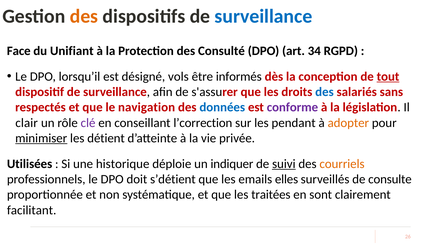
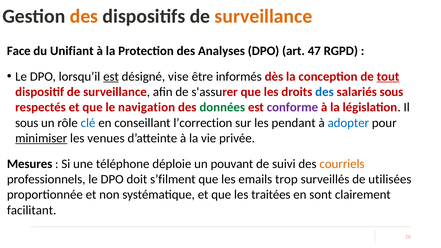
surveillance at (264, 16) colour: blue -> orange
Consulté: Consulté -> Analyses
34: 34 -> 47
est at (111, 77) underline: none -> present
vols: vols -> vise
salariés sans: sans -> sous
données colour: blue -> green
clair at (27, 123): clair -> sous
clé colour: purple -> blue
adopter colour: orange -> blue
détient: détient -> venues
Utilisées: Utilisées -> Mesures
historique: historique -> téléphone
indiquer: indiquer -> pouvant
suivi underline: present -> none
s’détient: s’détient -> s’filment
elles: elles -> trop
consulte: consulte -> utilisées
